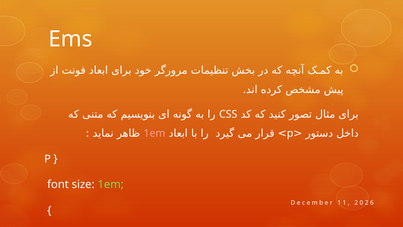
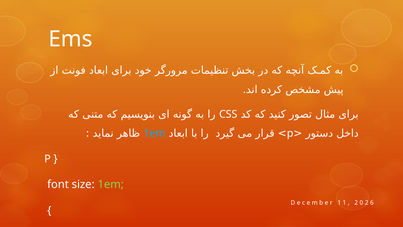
1em at (154, 133) colour: pink -> light blue
